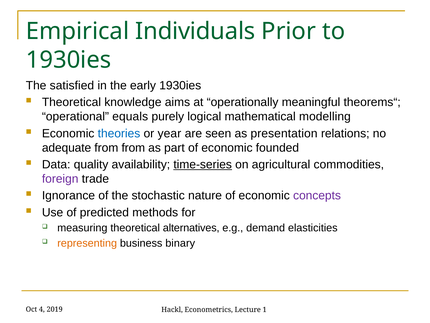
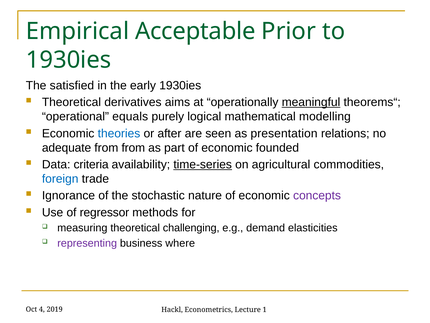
Individuals: Individuals -> Acceptable
knowledge: knowledge -> derivatives
meaningful underline: none -> present
year: year -> after
quality: quality -> criteria
foreign colour: purple -> blue
predicted: predicted -> regressor
alternatives: alternatives -> challenging
representing colour: orange -> purple
binary: binary -> where
